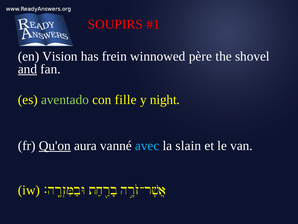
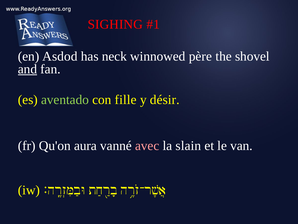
SOUPIRS: SOUPIRS -> SIGHING
Vision: Vision -> Asdod
frein: frein -> neck
night: night -> désir
Qu'on underline: present -> none
avec colour: light blue -> pink
